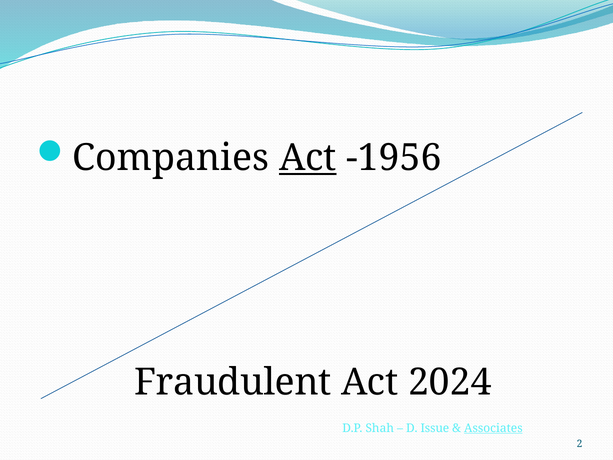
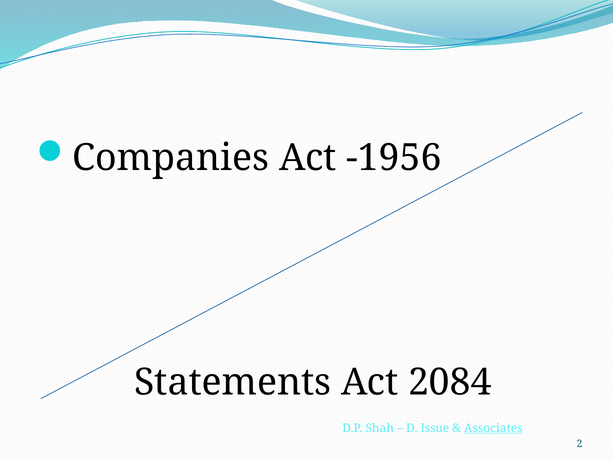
Act at (308, 158) underline: present -> none
Fraudulent: Fraudulent -> Statements
2024: 2024 -> 2084
